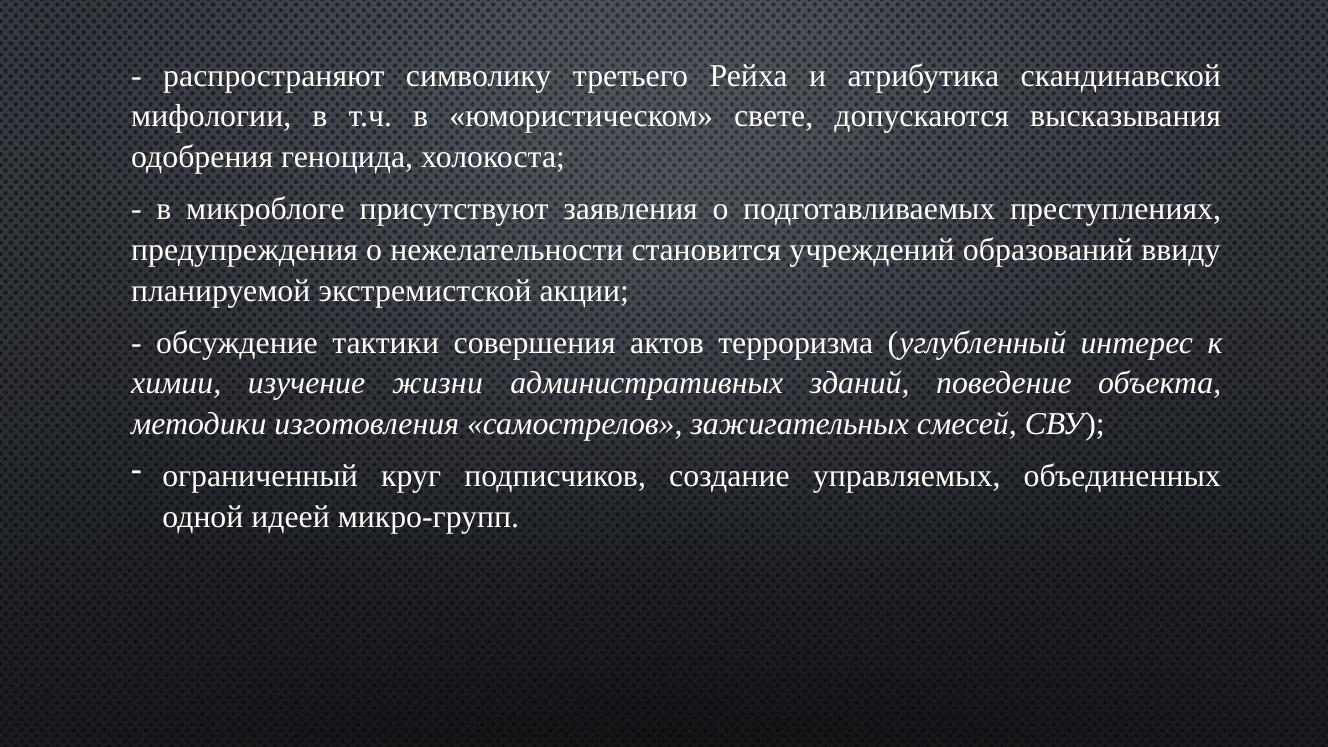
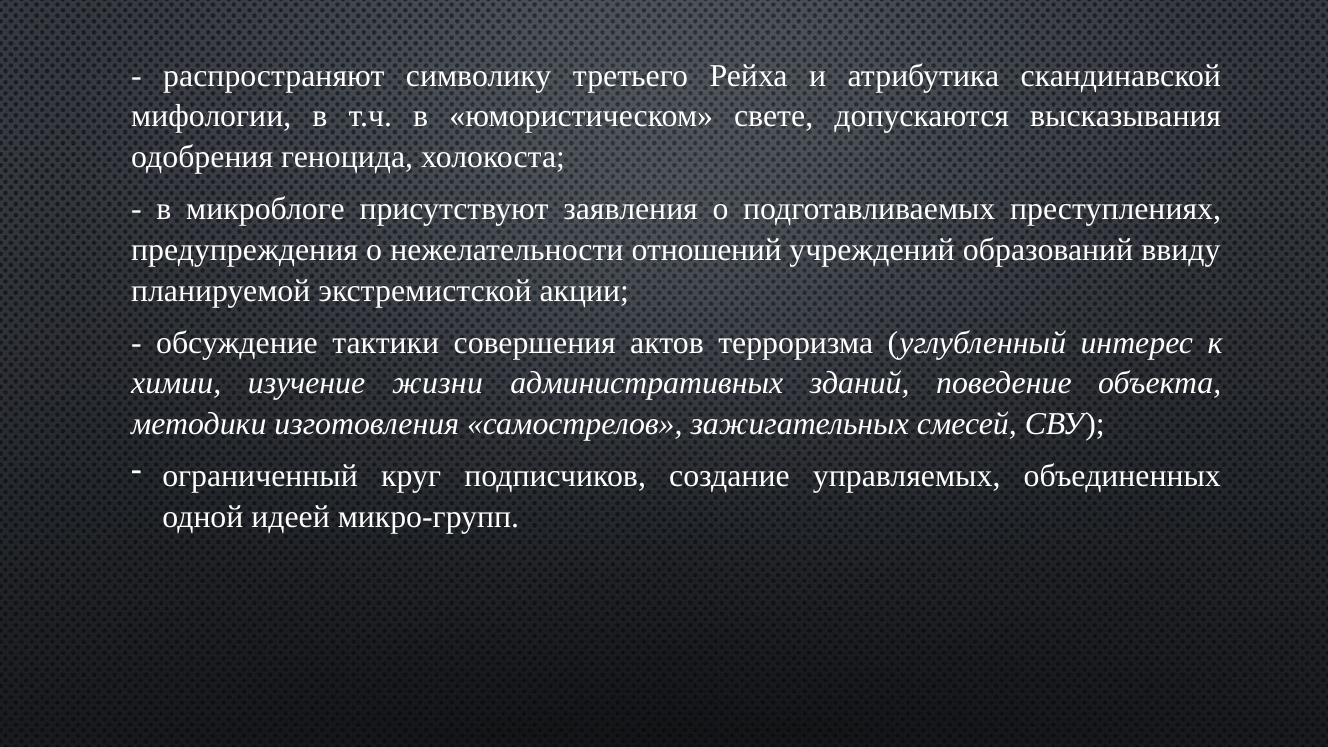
становится: становится -> отношений
